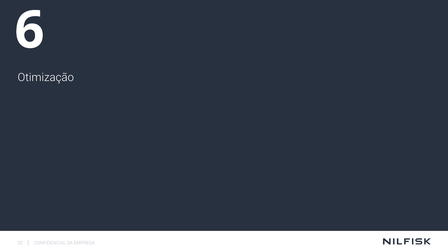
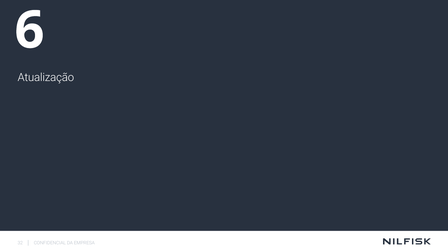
Otimização: Otimização -> Atualização
